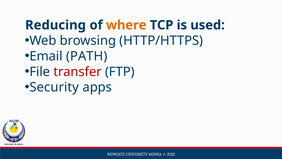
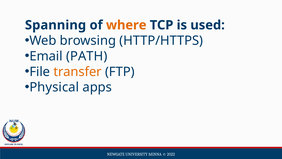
Reducing: Reducing -> Spanning
transfer colour: red -> orange
Security: Security -> Physical
